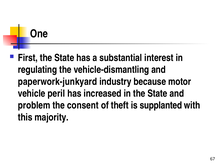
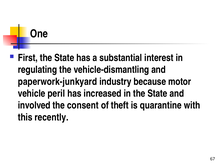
problem: problem -> involved
supplanted: supplanted -> quarantine
majority: majority -> recently
